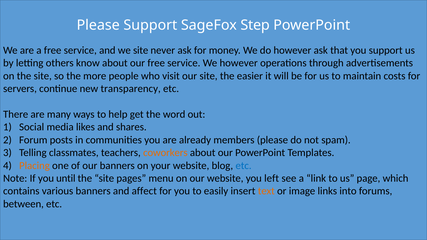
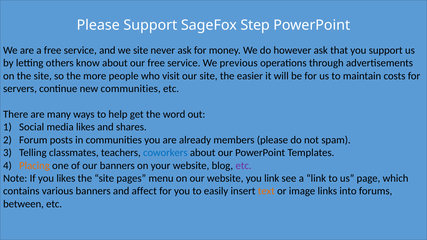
We however: however -> previous
new transparency: transparency -> communities
coworkers colour: orange -> blue
etc at (244, 166) colour: blue -> purple
you until: until -> likes
you left: left -> link
